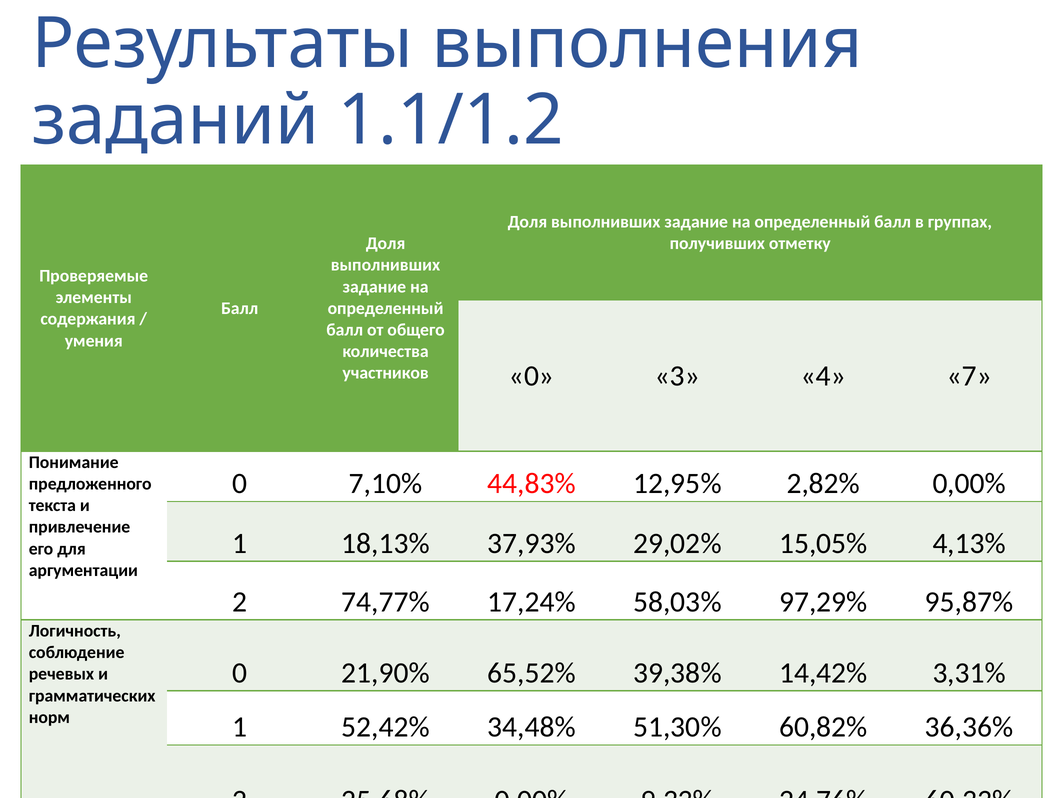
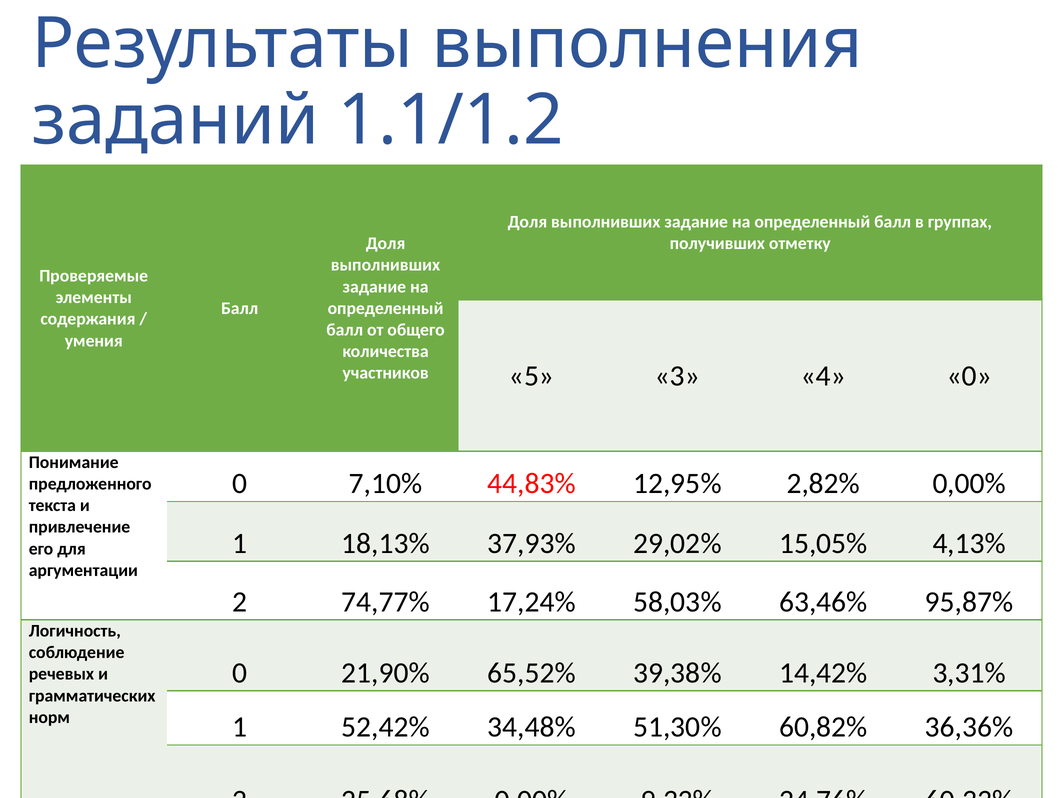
0 at (532, 376): 0 -> 5
4 7: 7 -> 0
97,29%: 97,29% -> 63,46%
